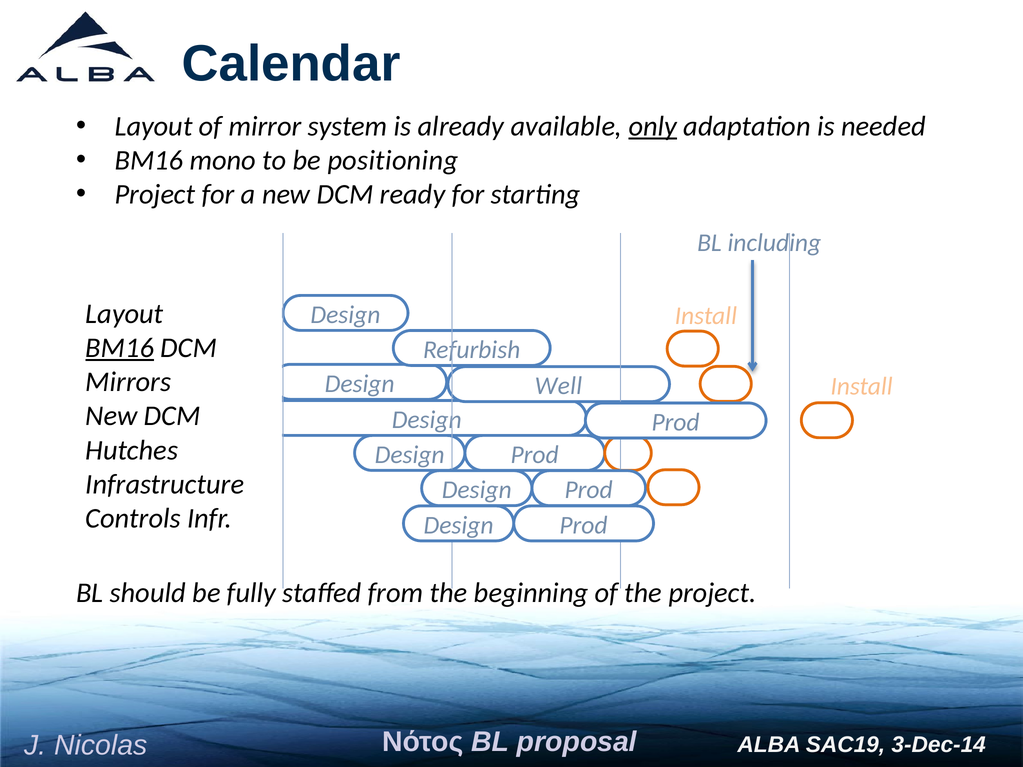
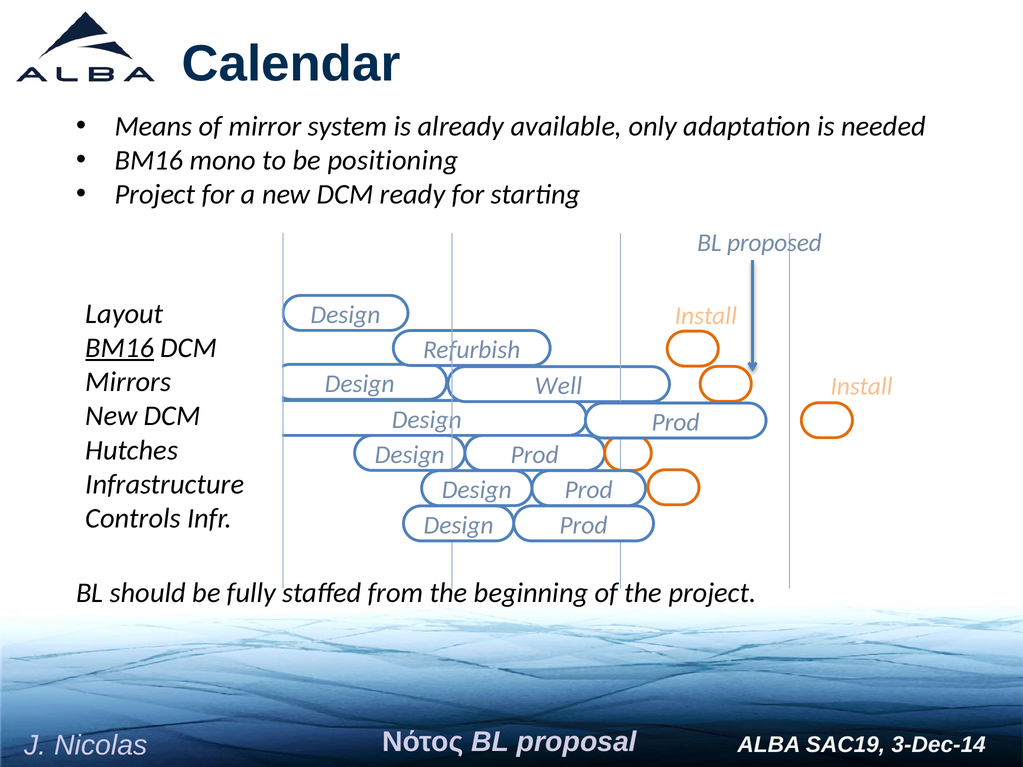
Layout at (154, 126): Layout -> Means
only underline: present -> none
including: including -> proposed
